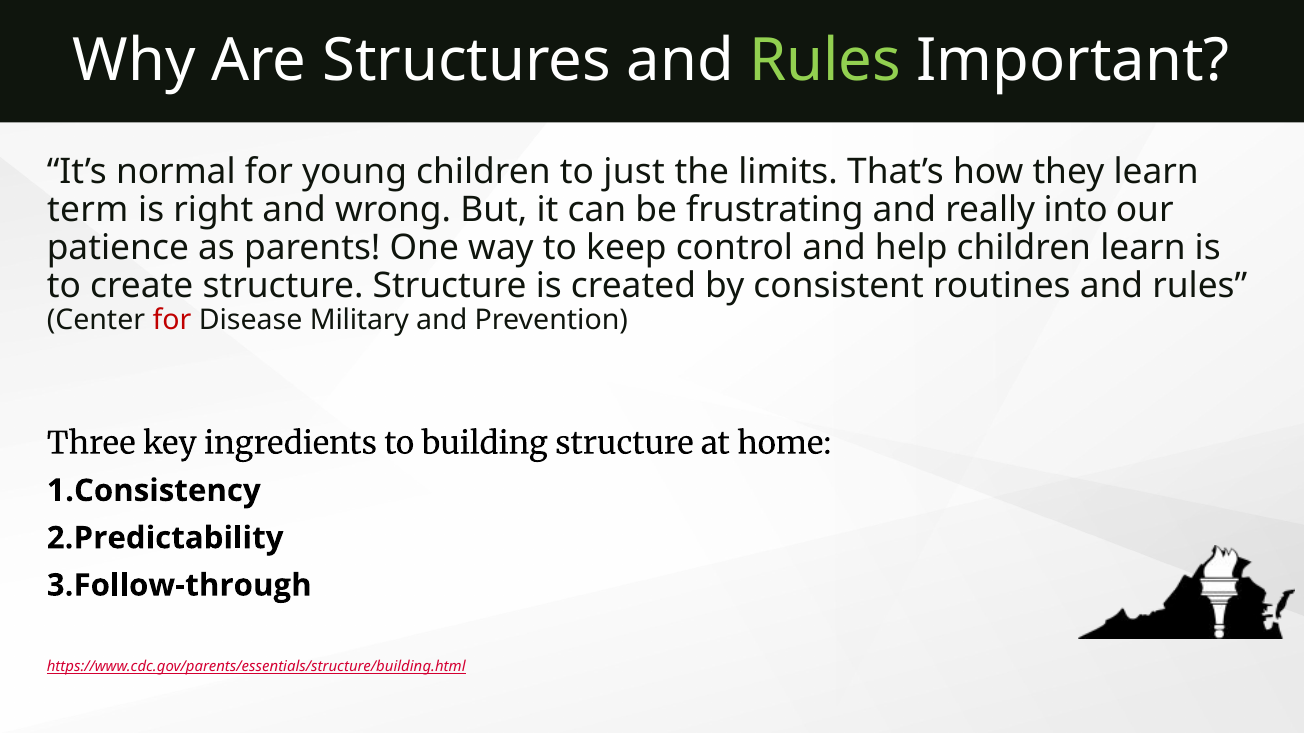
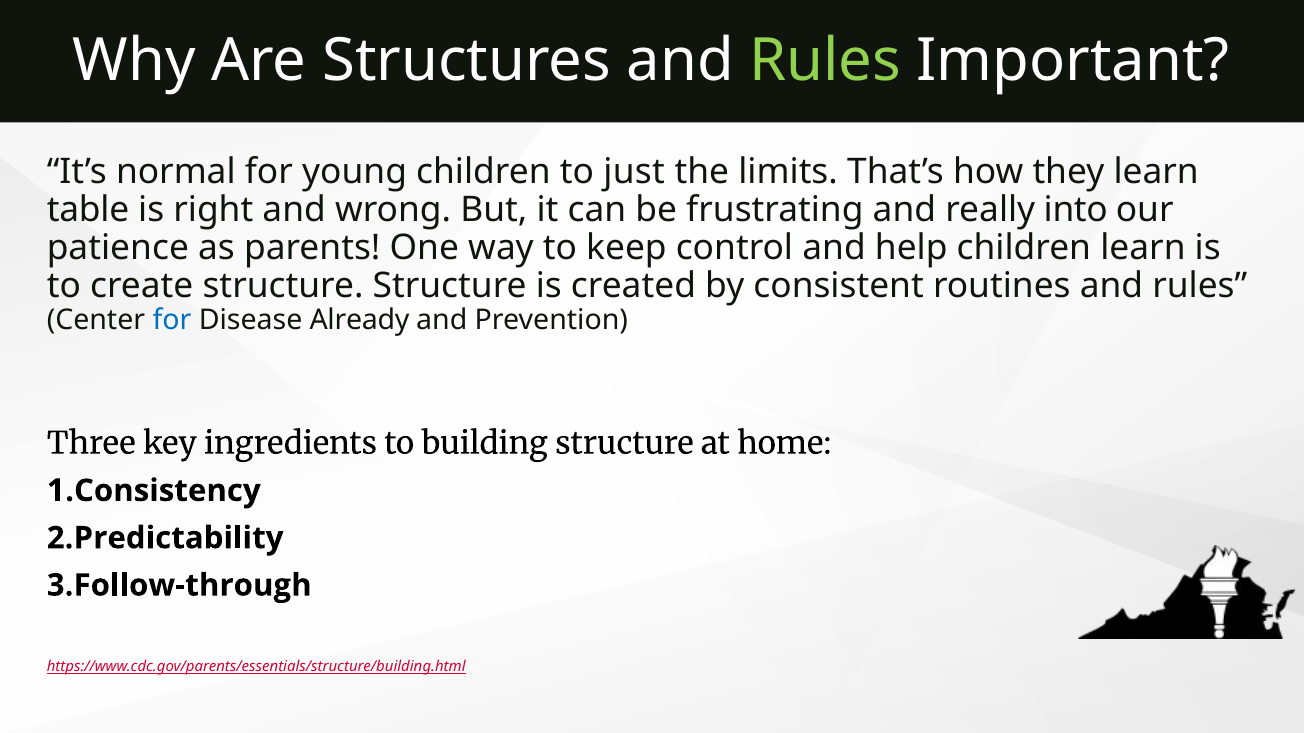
term: term -> table
for at (172, 321) colour: red -> blue
Military: Military -> Already
